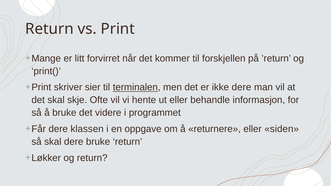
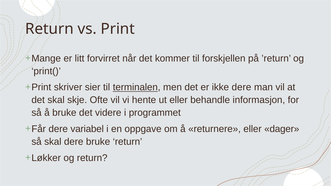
klassen: klassen -> variabel
siden: siden -> dager
